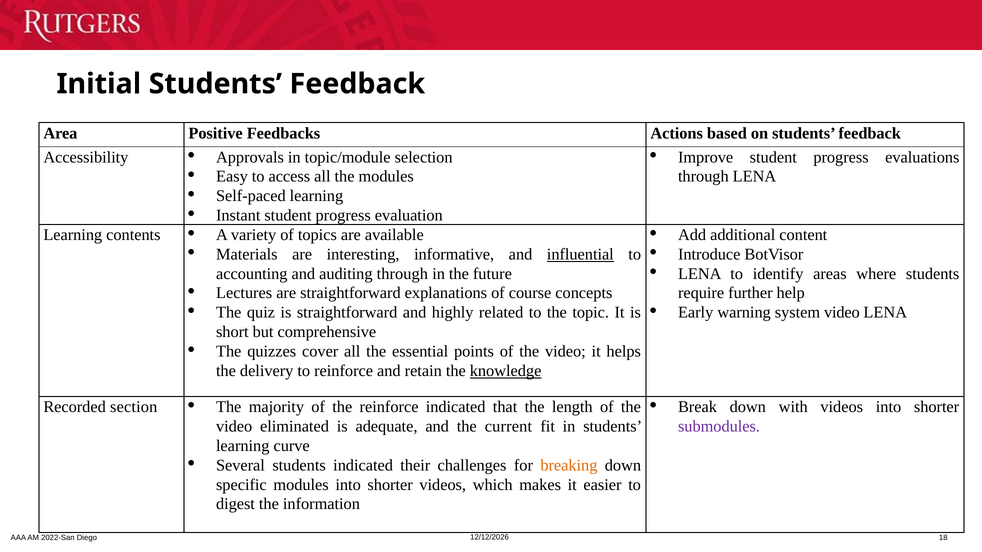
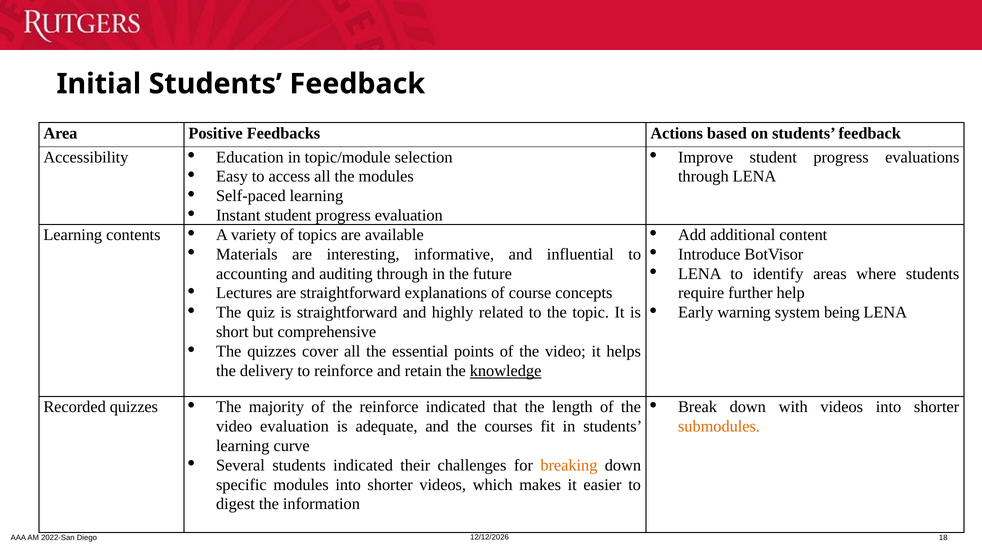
Approvals: Approvals -> Education
influential underline: present -> none
system video: video -> being
Recorded section: section -> quizzes
video eliminated: eliminated -> evaluation
current: current -> courses
submodules colour: purple -> orange
